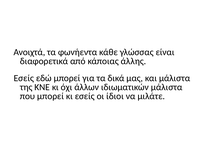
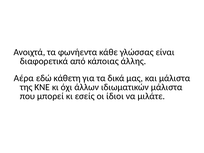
Εσείς at (24, 78): Εσείς -> Αέρα
εδώ μπορεί: μπορεί -> κάθετη
